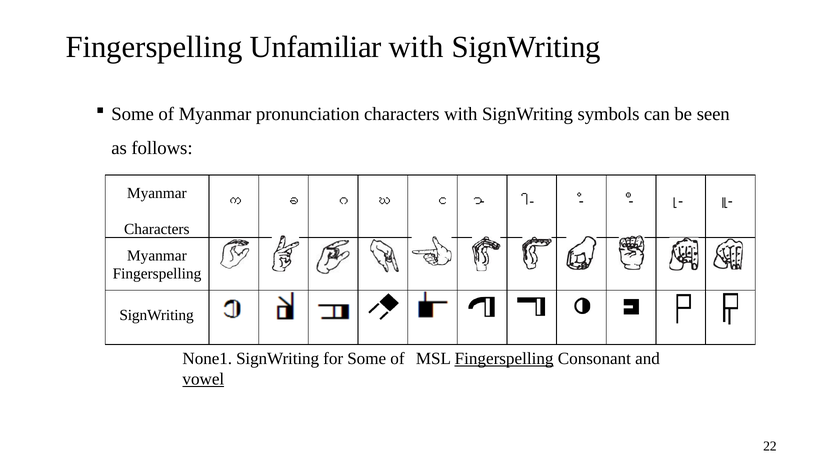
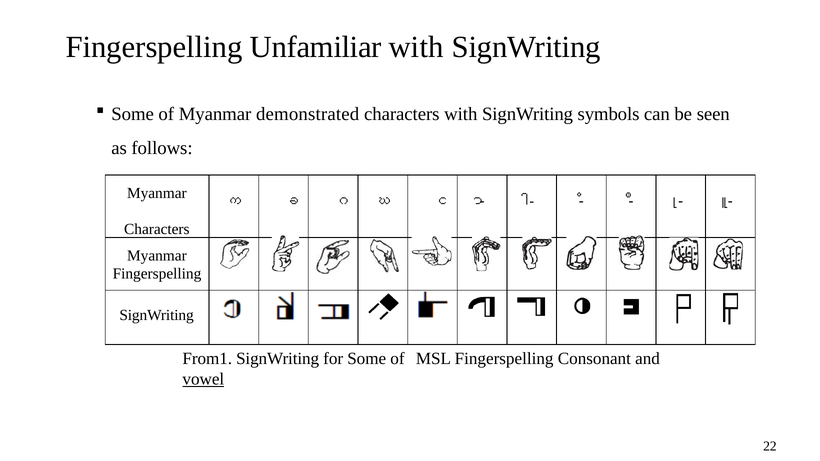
pronunciation: pronunciation -> demonstrated
None1: None1 -> From1
Fingerspelling at (504, 359) underline: present -> none
